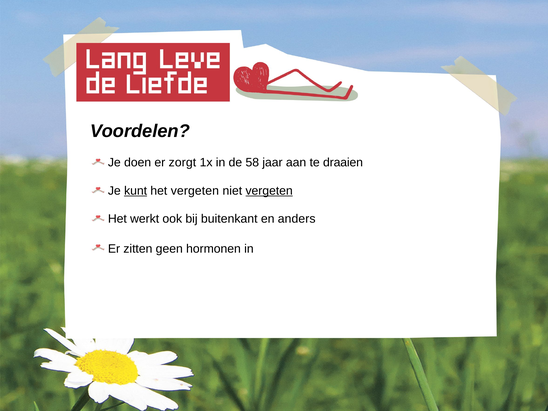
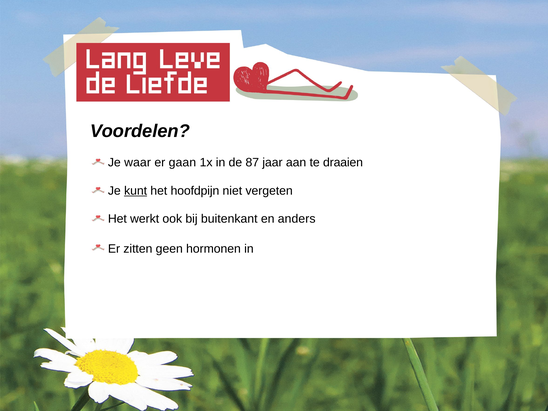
doen: doen -> waar
zorgt: zorgt -> gaan
58: 58 -> 87
het vergeten: vergeten -> hoofdpijn
vergeten at (269, 191) underline: present -> none
